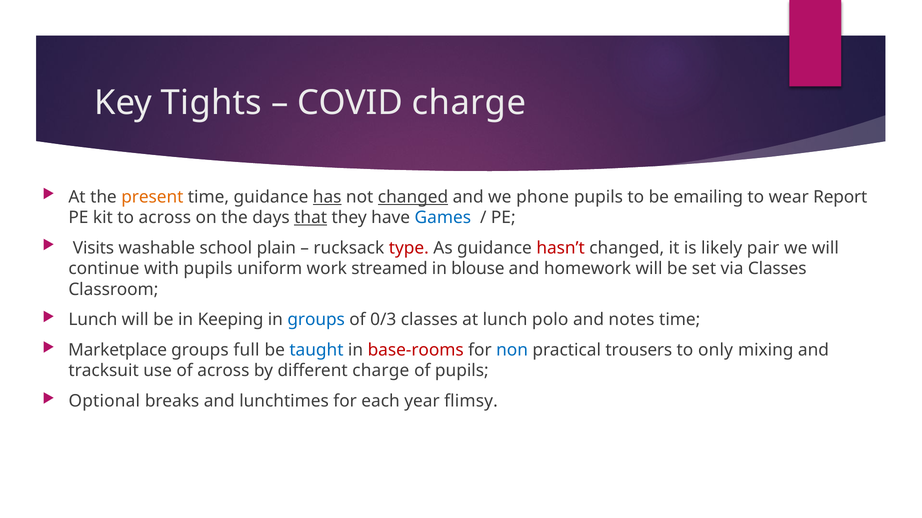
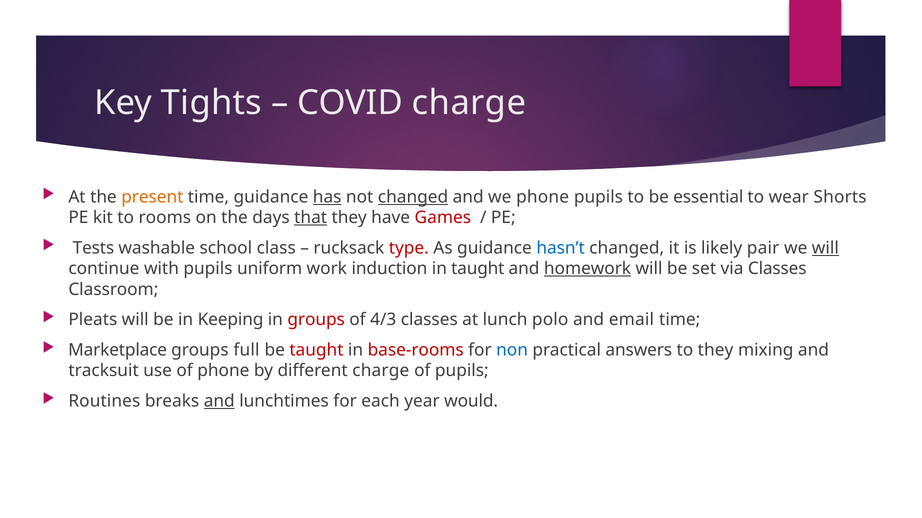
emailing: emailing -> essential
Report: Report -> Shorts
to across: across -> rooms
Games colour: blue -> red
Visits: Visits -> Tests
plain: plain -> class
hasn’t colour: red -> blue
will at (825, 248) underline: none -> present
streamed: streamed -> induction
in blouse: blouse -> taught
homework underline: none -> present
Lunch at (93, 320): Lunch -> Pleats
groups at (316, 320) colour: blue -> red
0/3: 0/3 -> 4/3
notes: notes -> email
taught at (316, 350) colour: blue -> red
trousers: trousers -> answers
to only: only -> they
of across: across -> phone
Optional: Optional -> Routines
and at (219, 402) underline: none -> present
flimsy: flimsy -> would
